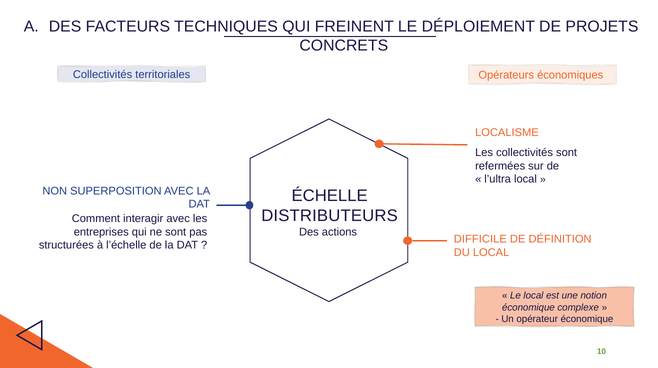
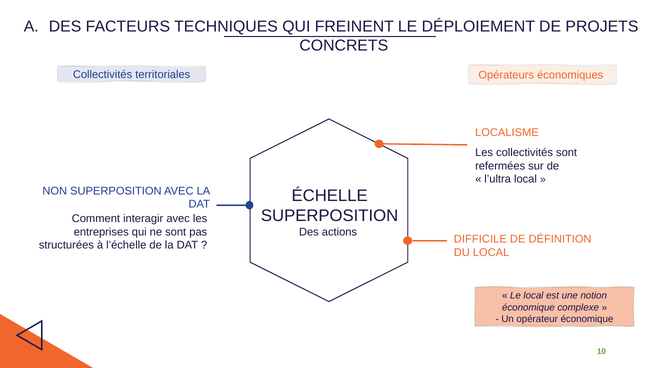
DISTRIBUTEURS at (330, 216): DISTRIBUTEURS -> SUPERPOSITION
